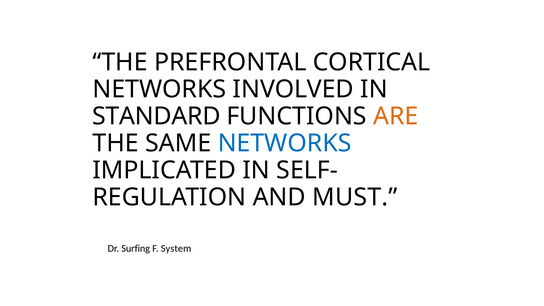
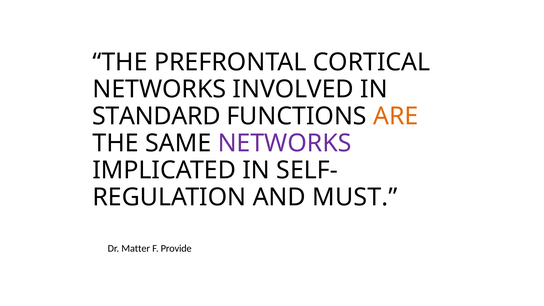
NETWORKS at (285, 143) colour: blue -> purple
Surfing: Surfing -> Matter
System: System -> Provide
